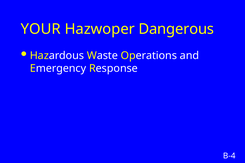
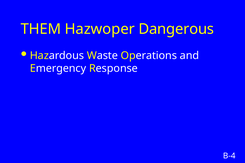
YOUR: YOUR -> THEM
